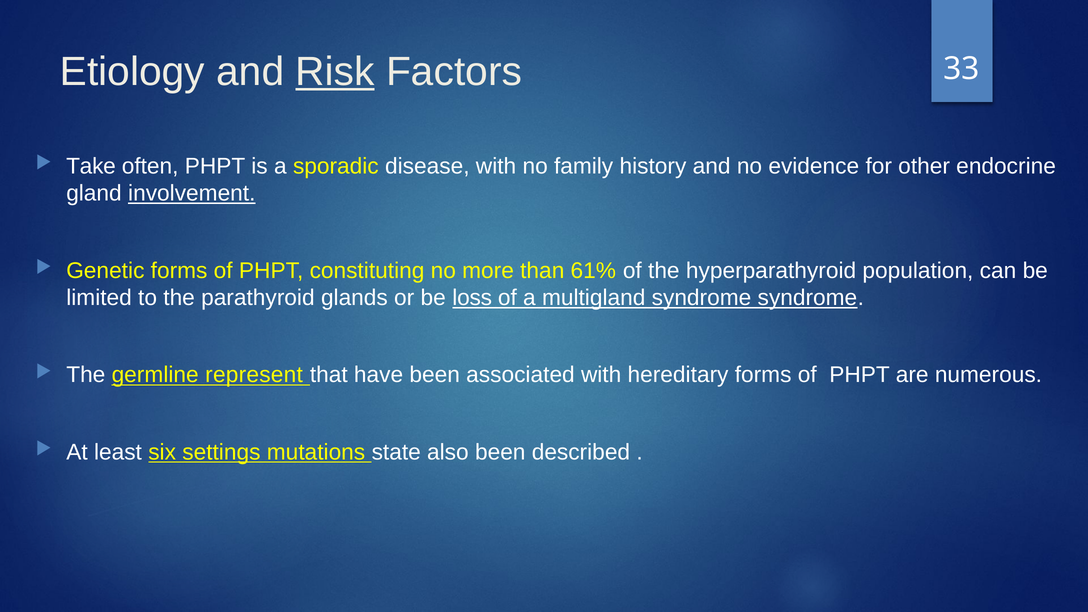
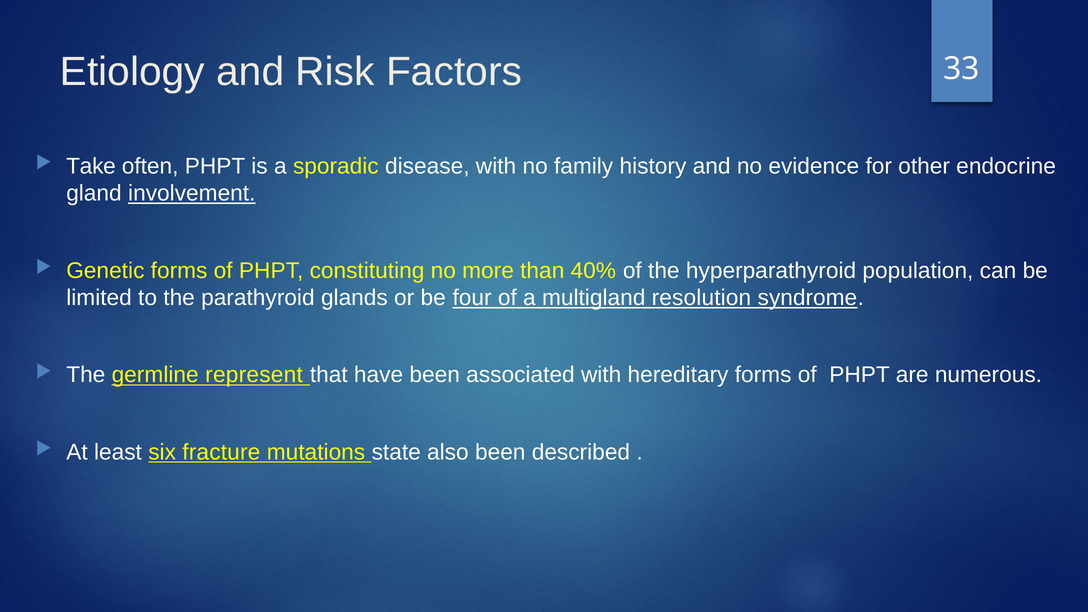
Risk underline: present -> none
61%: 61% -> 40%
loss: loss -> four
multigland syndrome: syndrome -> resolution
settings: settings -> fracture
